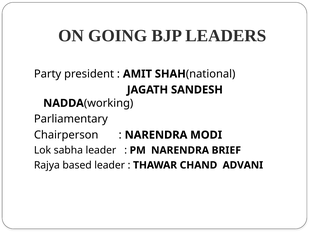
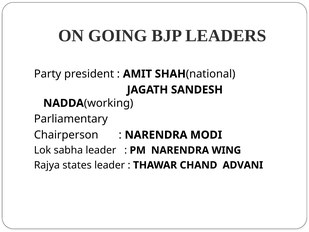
BRIEF: BRIEF -> WING
based: based -> states
